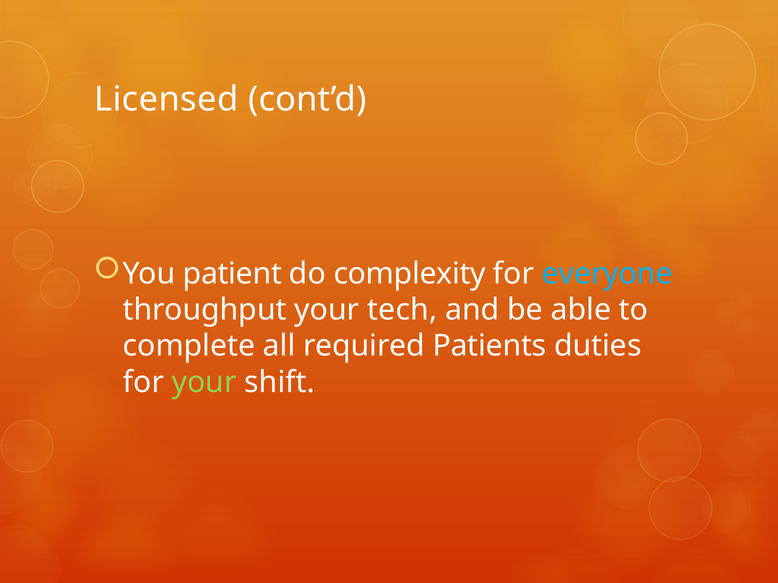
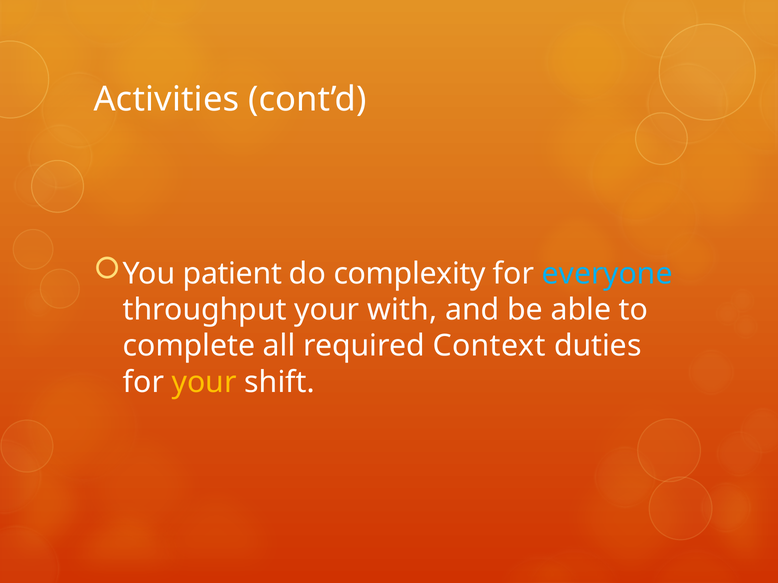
Licensed: Licensed -> Activities
tech: tech -> with
Patients: Patients -> Context
your at (204, 383) colour: light green -> yellow
